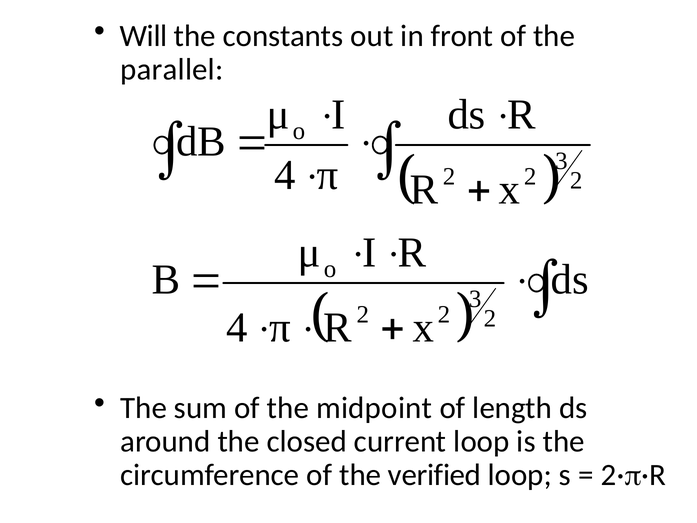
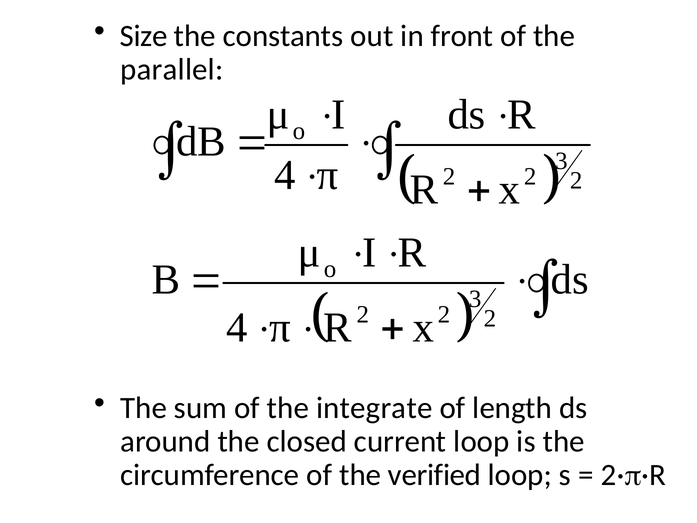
Will: Will -> Size
midpoint: midpoint -> integrate
